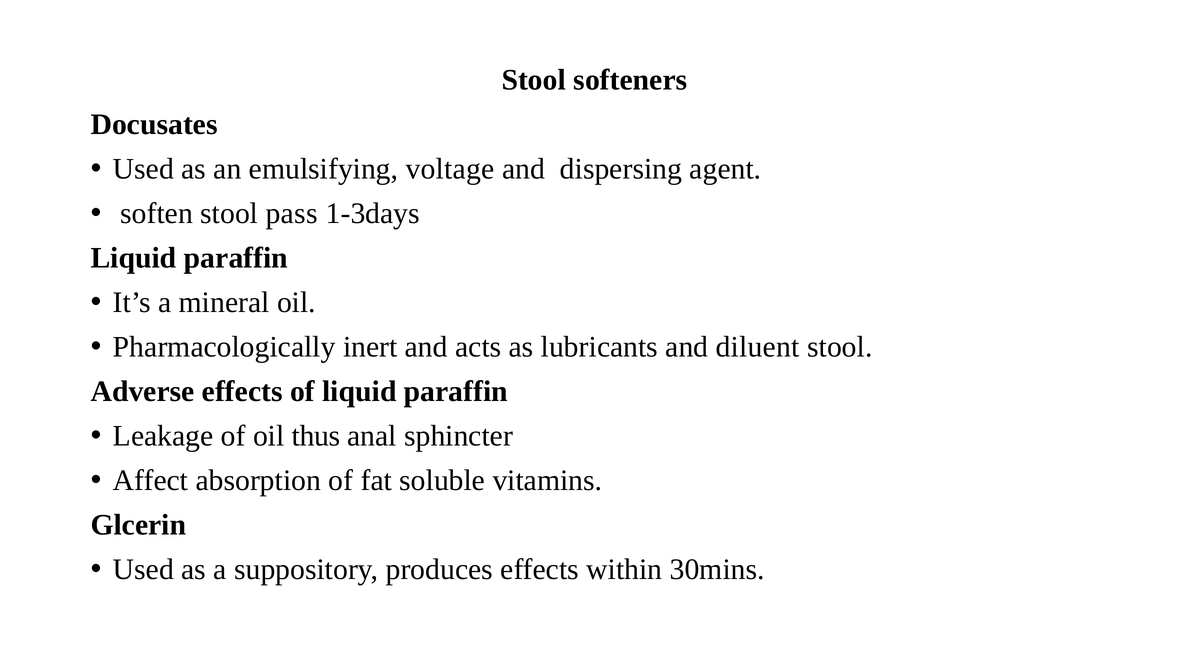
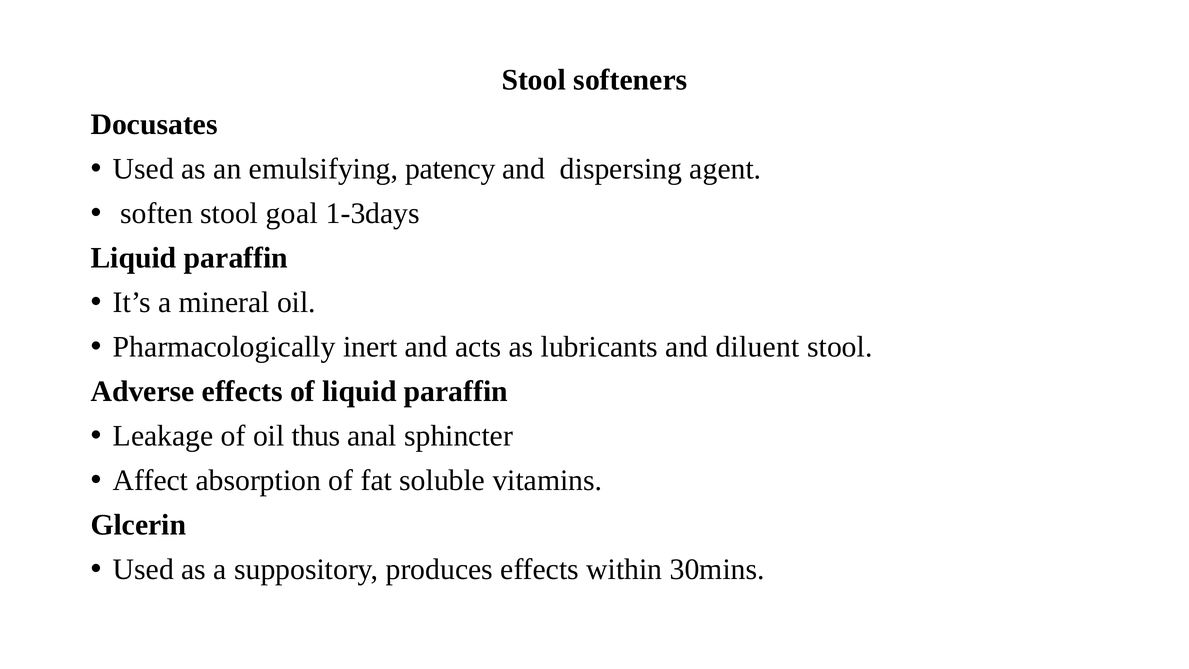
voltage: voltage -> patency
pass: pass -> goal
